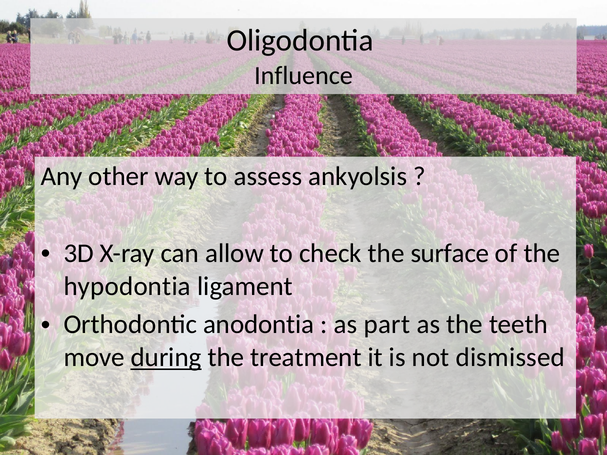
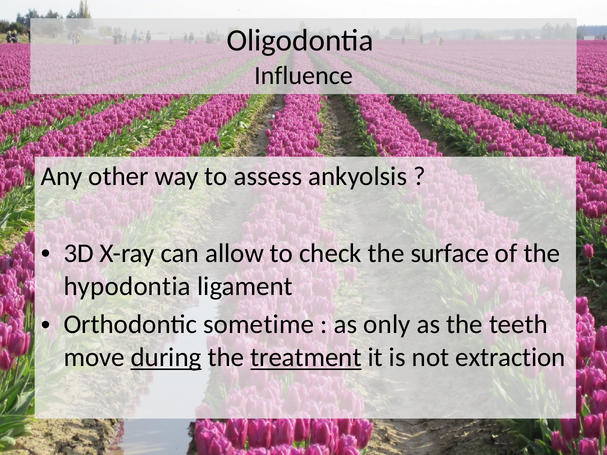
anodontia: anodontia -> sometime
part: part -> only
treatment underline: none -> present
dismissed: dismissed -> extraction
